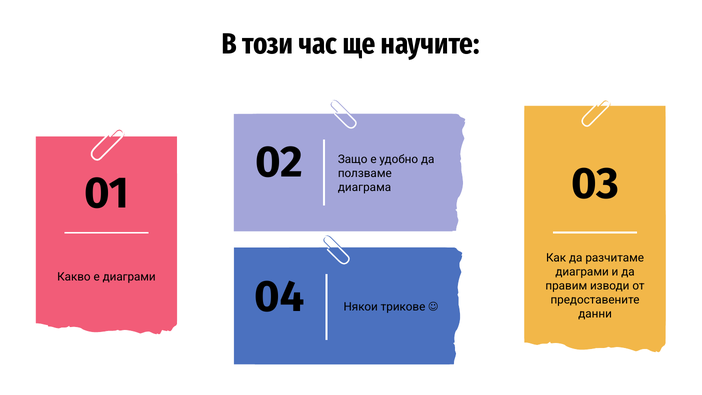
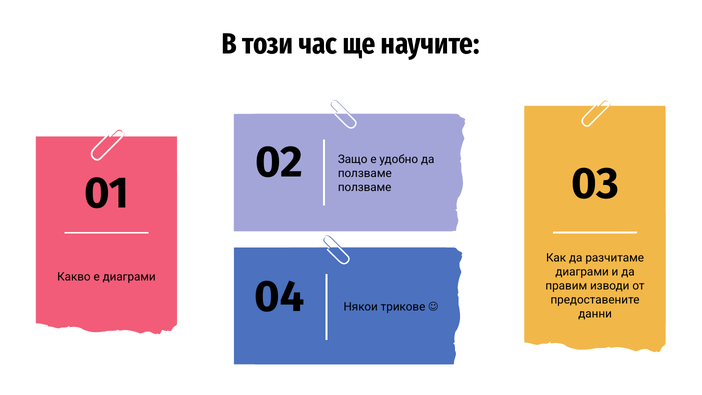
диаграма at (365, 187): диаграма -> ползваме
